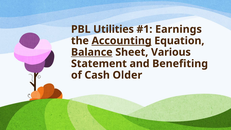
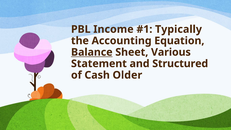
Utilities: Utilities -> Income
Earnings: Earnings -> Typically
Accounting underline: present -> none
Benefiting: Benefiting -> Structured
